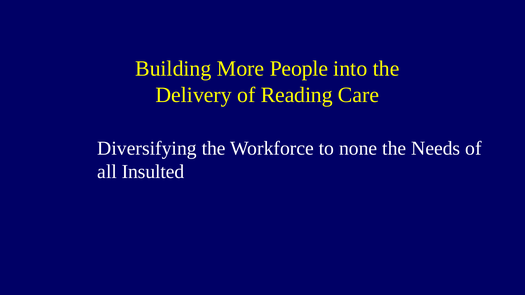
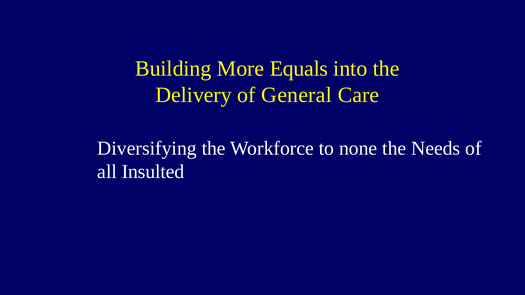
People: People -> Equals
Reading: Reading -> General
